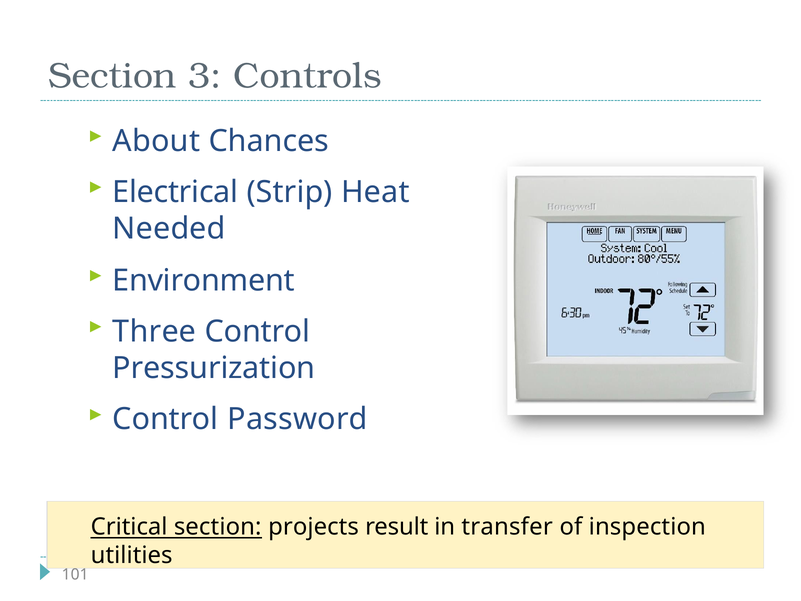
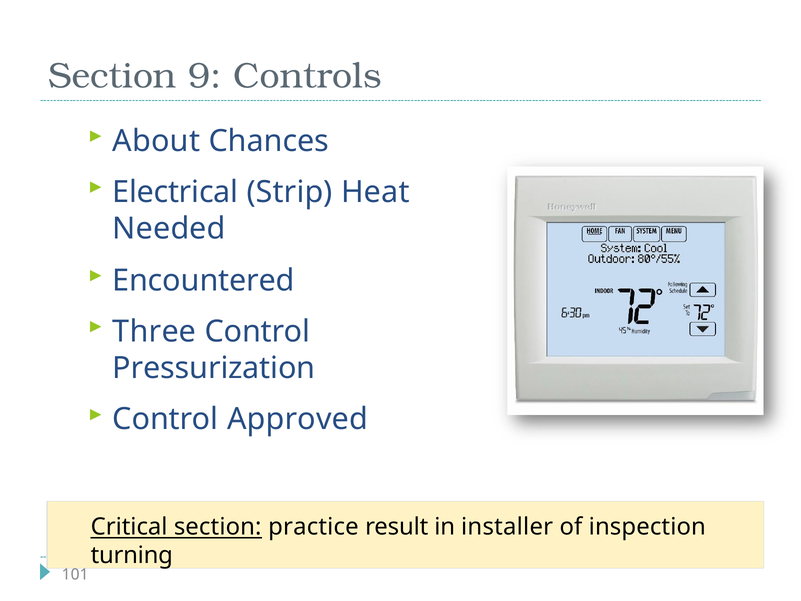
3: 3 -> 9
Environment: Environment -> Encountered
Password: Password -> Approved
projects: projects -> practice
transfer: transfer -> installer
utilities: utilities -> turning
